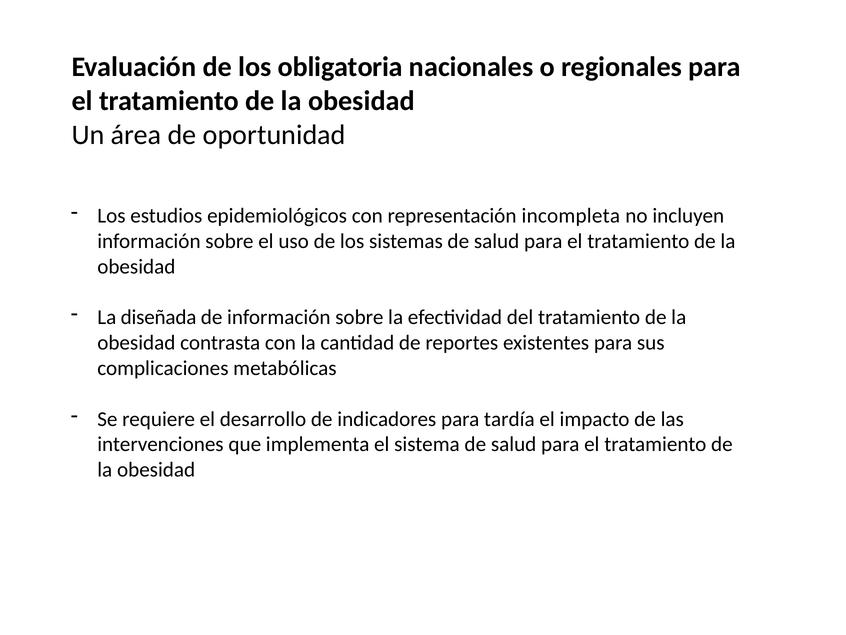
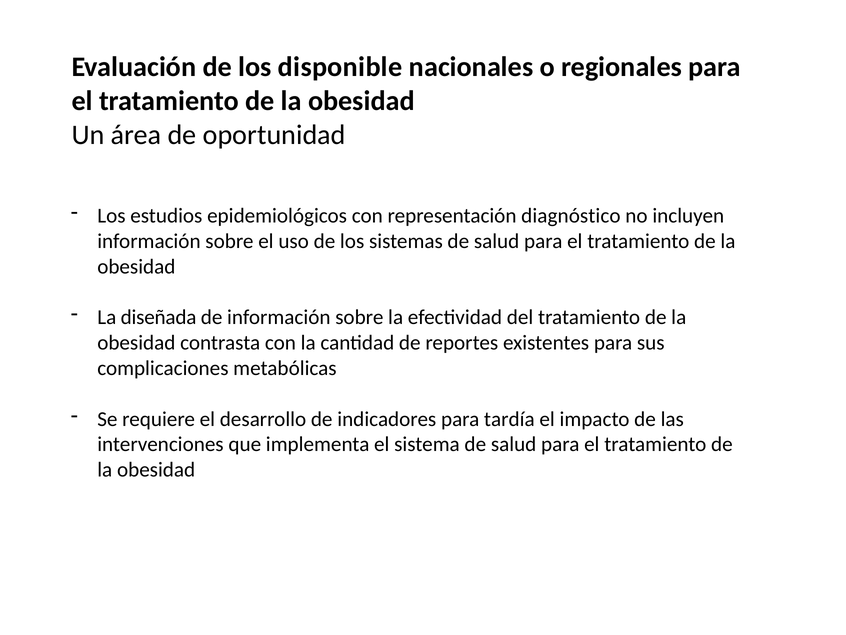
obligatoria: obligatoria -> disponible
incompleta: incompleta -> diagnóstico
